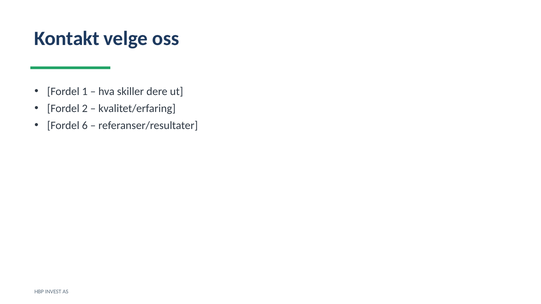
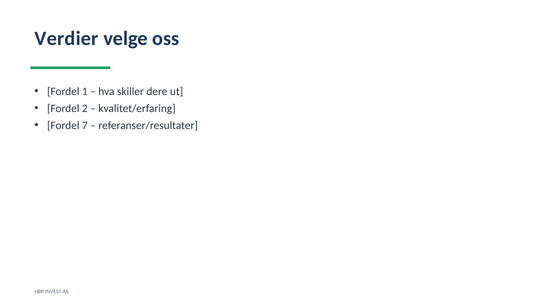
Kontakt: Kontakt -> Verdier
6: 6 -> 7
